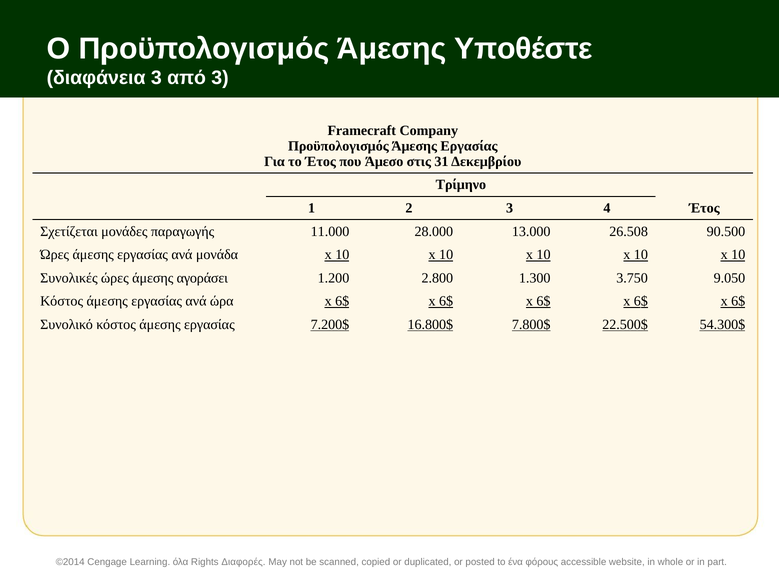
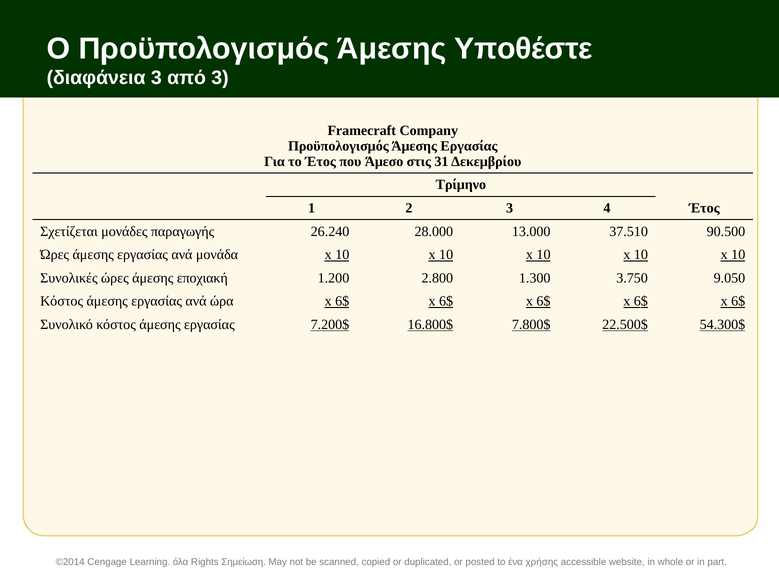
11.000: 11.000 -> 26.240
26.508: 26.508 -> 37.510
αγοράσει: αγοράσει -> εποχιακή
Διαφορές: Διαφορές -> Σημείωση
φόρους: φόρους -> χρήσης
